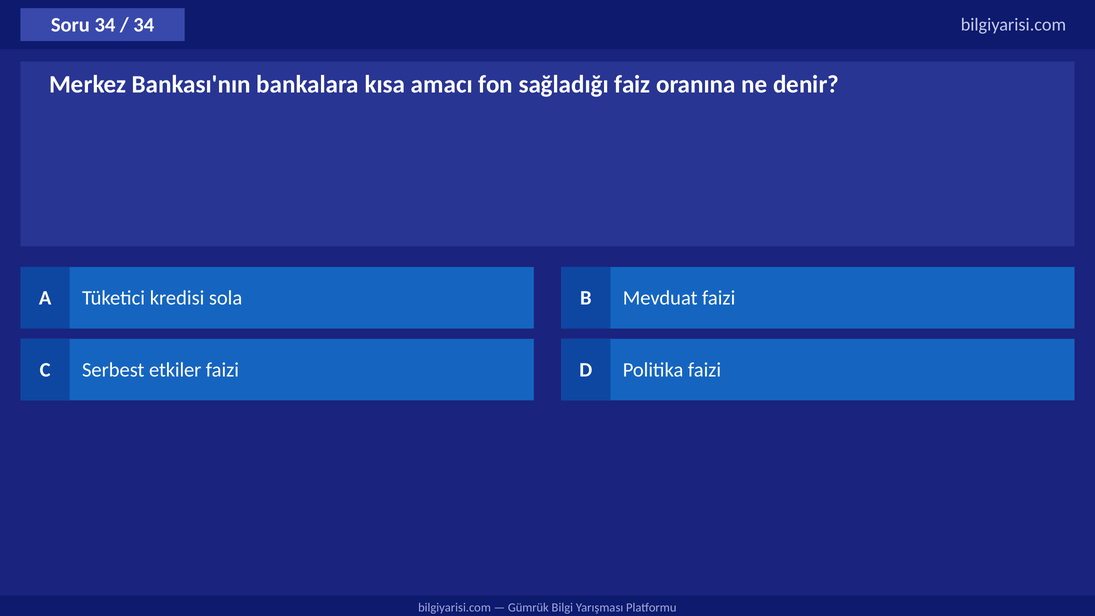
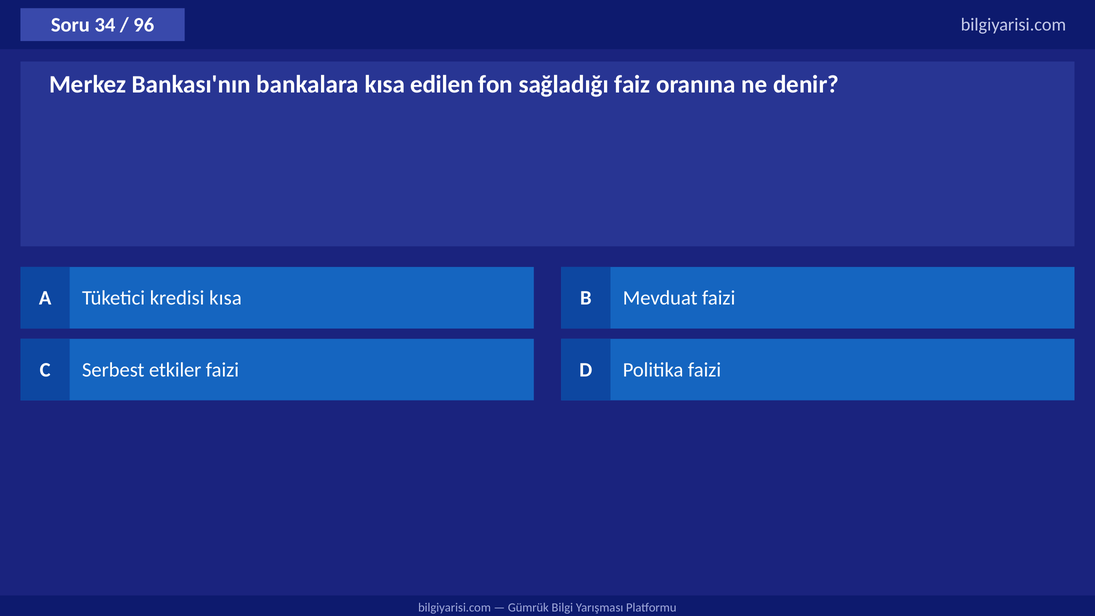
34 at (144, 25): 34 -> 96
amacı: amacı -> edilen
kredisi sola: sola -> kısa
